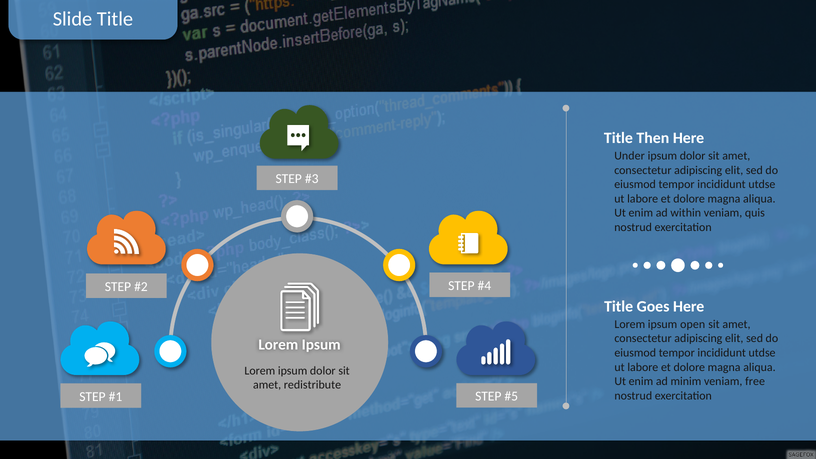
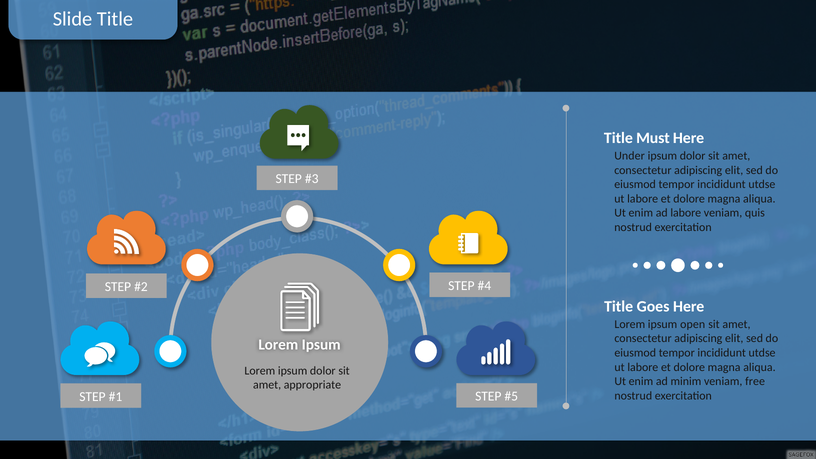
Then: Then -> Must
ad within: within -> labore
redistribute: redistribute -> appropriate
